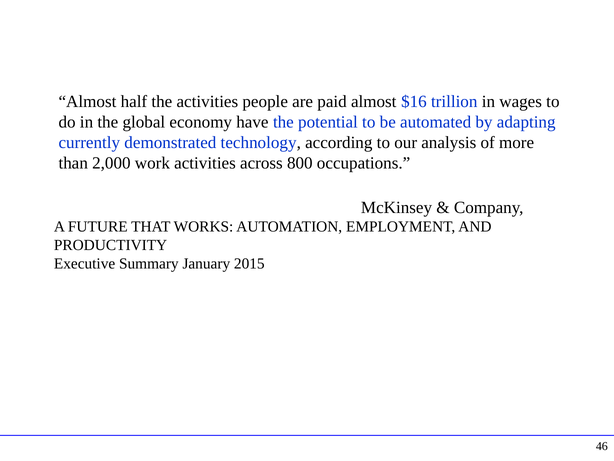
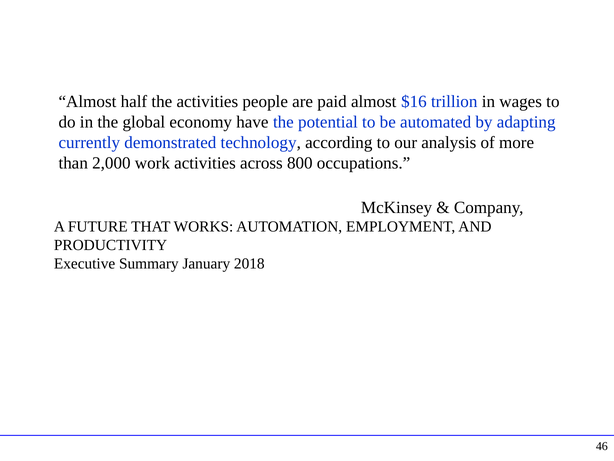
2015: 2015 -> 2018
